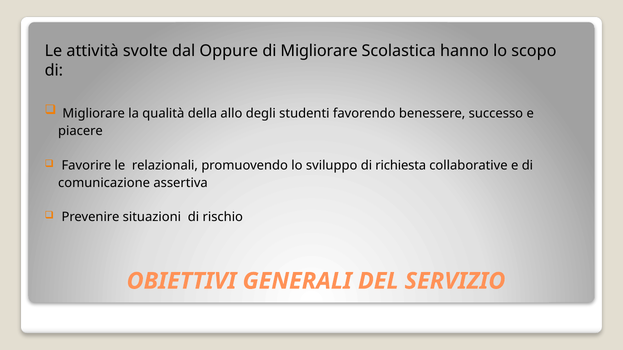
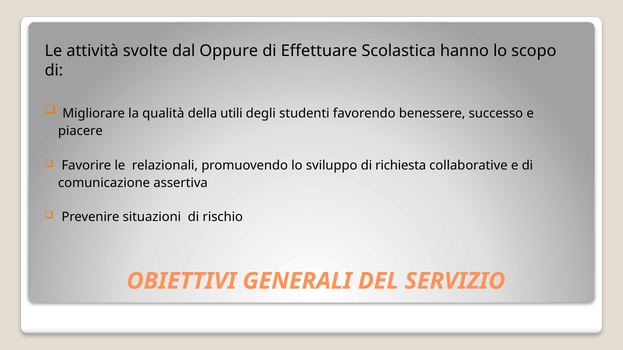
di Migliorare: Migliorare -> Effettuare
allo: allo -> utili
